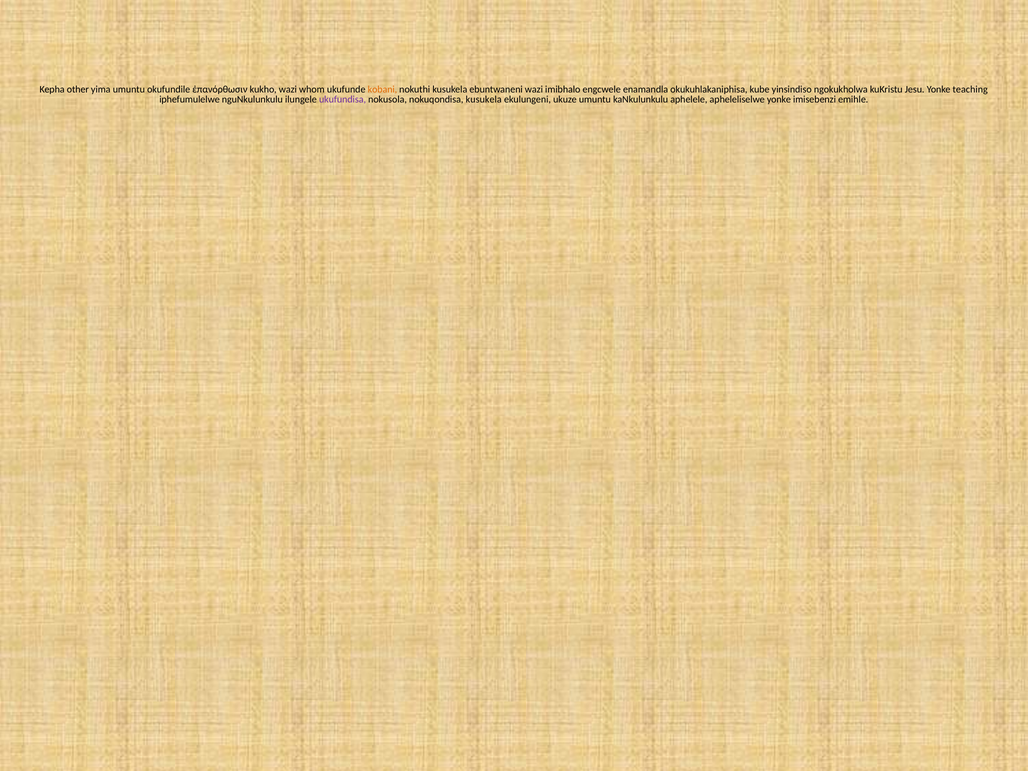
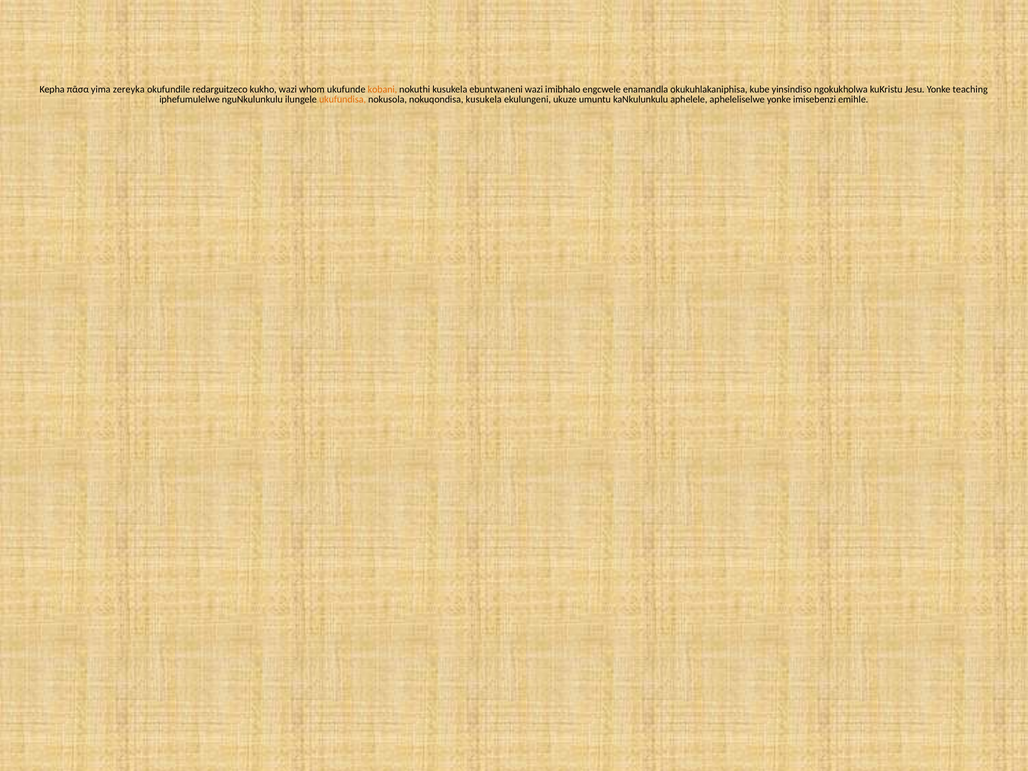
other: other -> πᾶσα
yima umuntu: umuntu -> zereyka
ἐπανόρθωσιν: ἐπανόρθωσιν -> redarguitzeco
ukufundisa colour: purple -> orange
